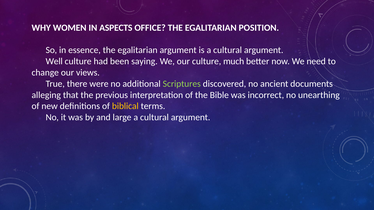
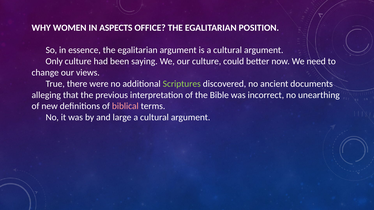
Well: Well -> Only
much: much -> could
biblical colour: yellow -> pink
